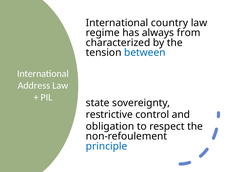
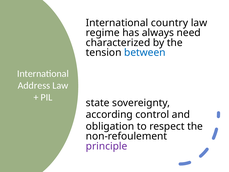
from: from -> need
restrictive: restrictive -> according
principle colour: blue -> purple
